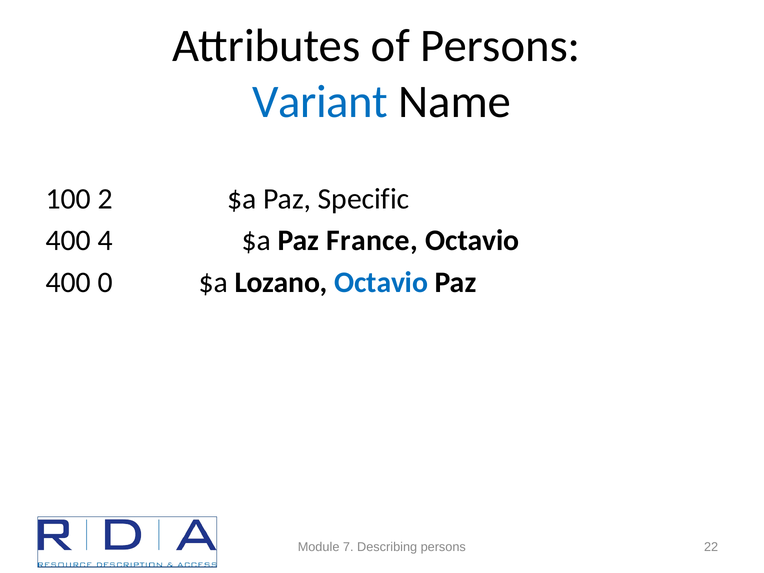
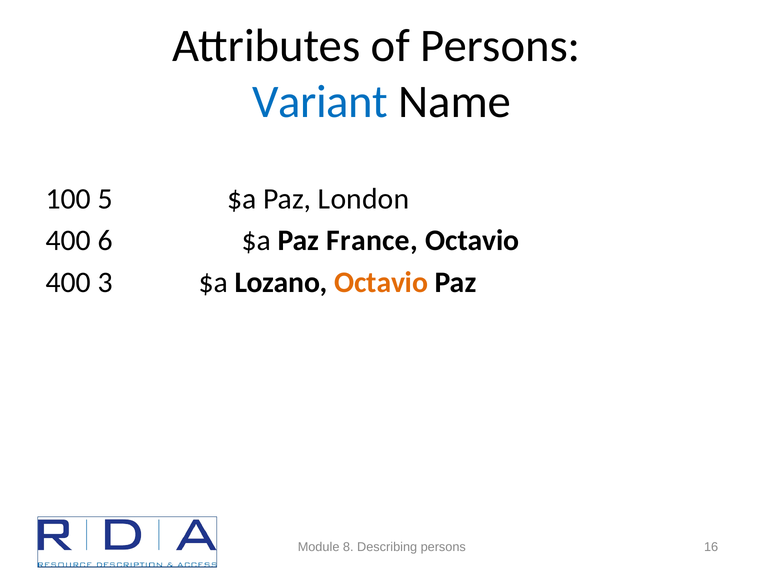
2: 2 -> 5
Specific: Specific -> London
4: 4 -> 6
0: 0 -> 3
Octavio at (381, 282) colour: blue -> orange
7: 7 -> 8
22: 22 -> 16
